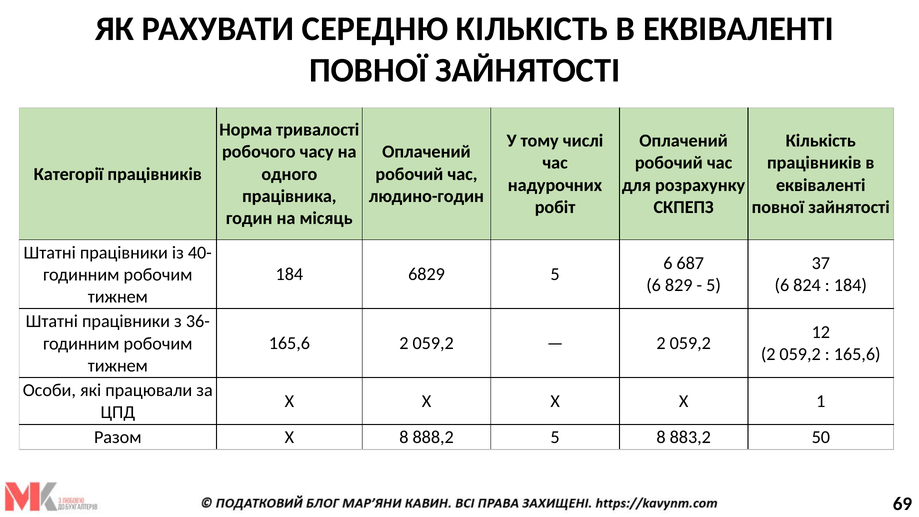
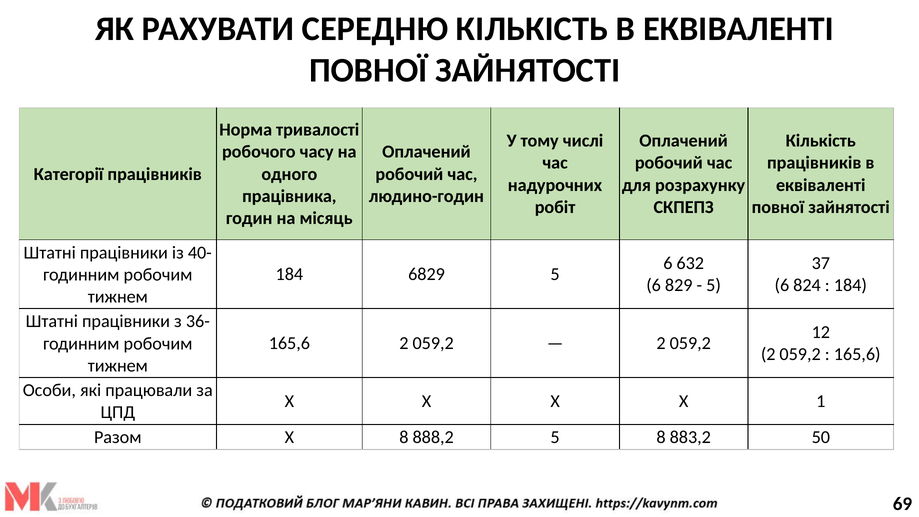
687: 687 -> 632
